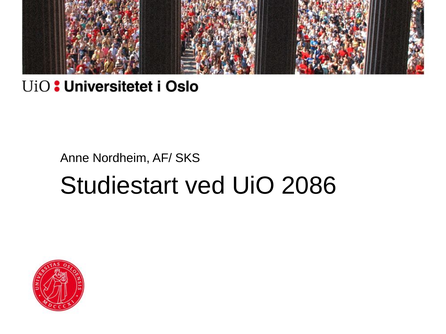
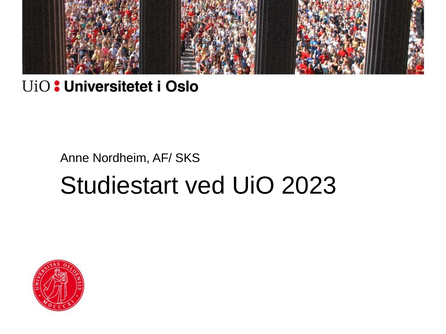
2086: 2086 -> 2023
